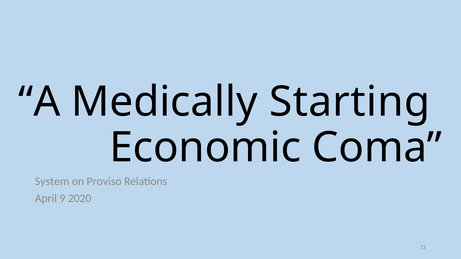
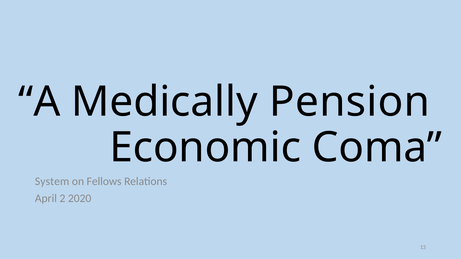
Starting: Starting -> Pension
Proviso: Proviso -> Fellows
9: 9 -> 2
